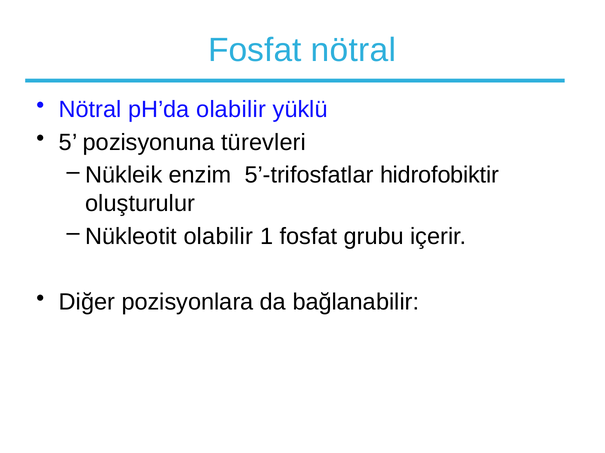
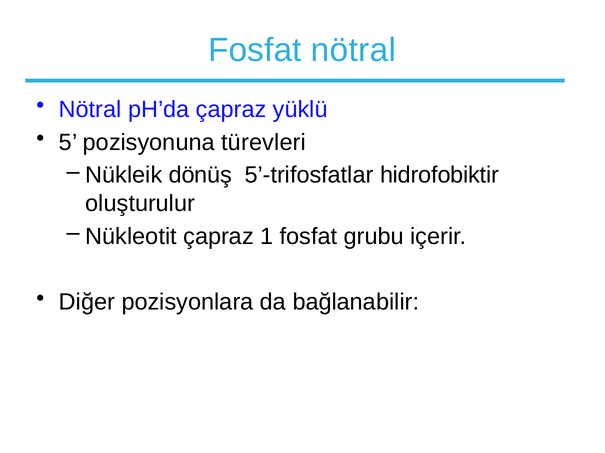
pH’da olabilir: olabilir -> çapraz
enzim: enzim -> dönüş
Nükleotit olabilir: olabilir -> çapraz
